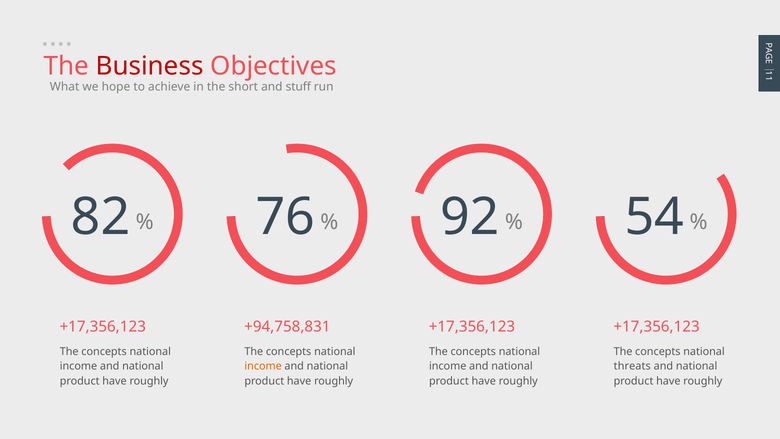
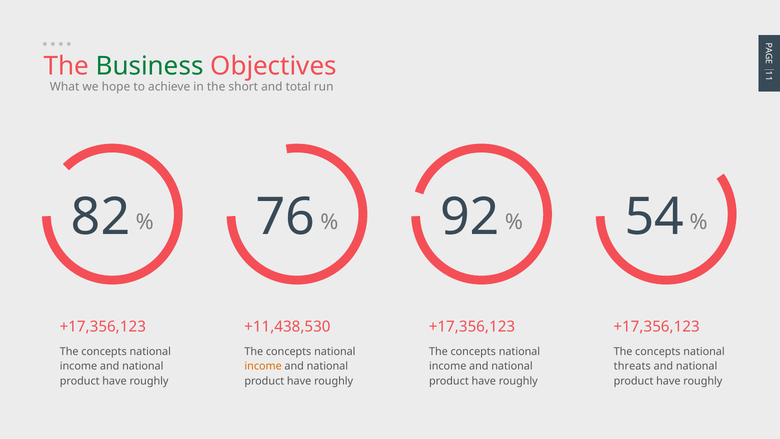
Business colour: red -> green
stuff: stuff -> total
+94,758,831: +94,758,831 -> +11,438,530
